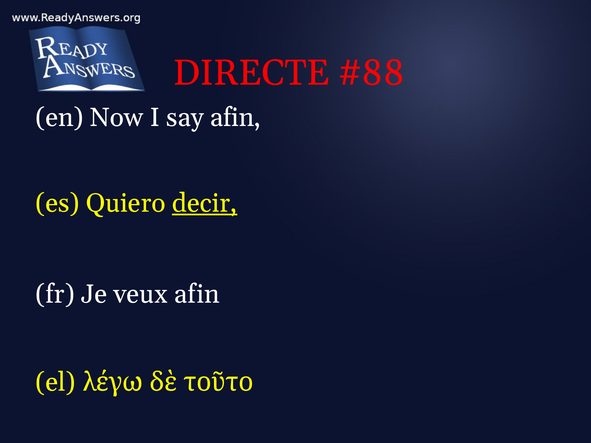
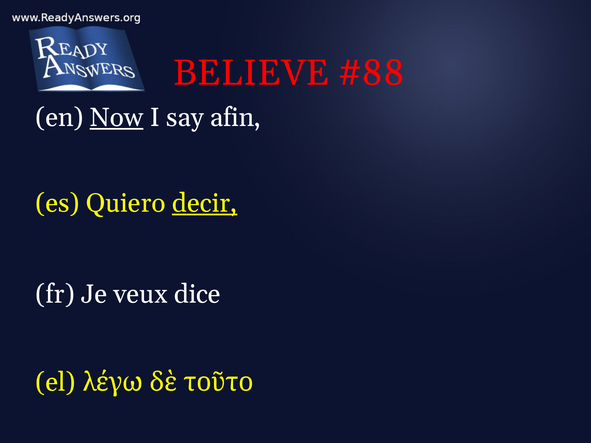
DIRECTE: DIRECTE -> BELIEVE
Now underline: none -> present
veux afin: afin -> dice
